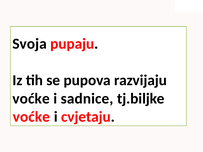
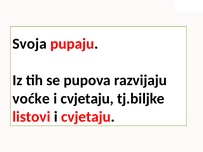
sadnice at (87, 99): sadnice -> cvjetaju
voćke at (31, 117): voćke -> listovi
